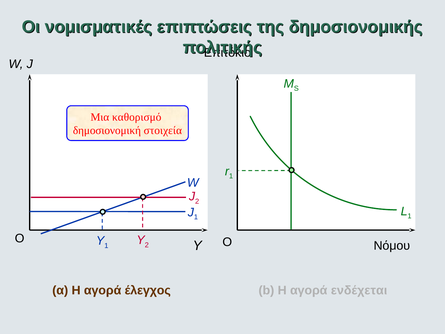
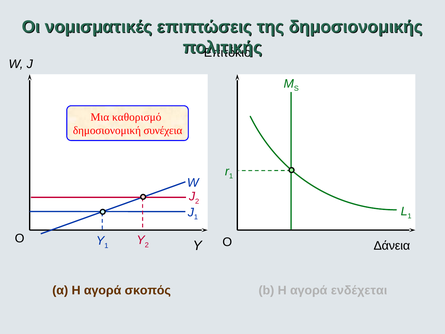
στοιχεία: στοιχεία -> συνέχεια
Νόμου: Νόμου -> Δάνεια
έλεγχος: έλεγχος -> σκοπός
